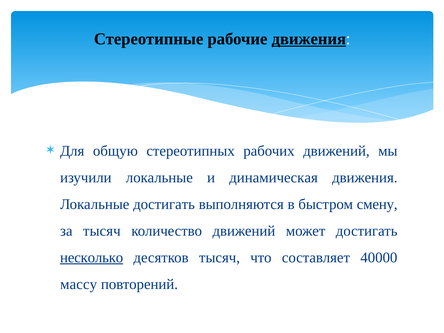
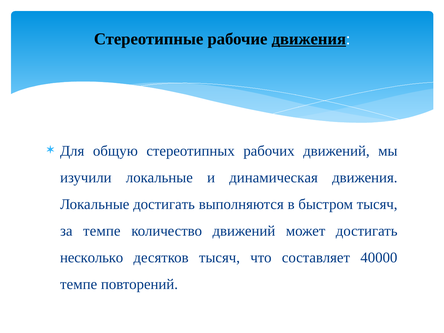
быстром смену: смену -> тысяч
за тысяч: тысяч -> темпе
несколько underline: present -> none
массу at (79, 284): массу -> темпе
